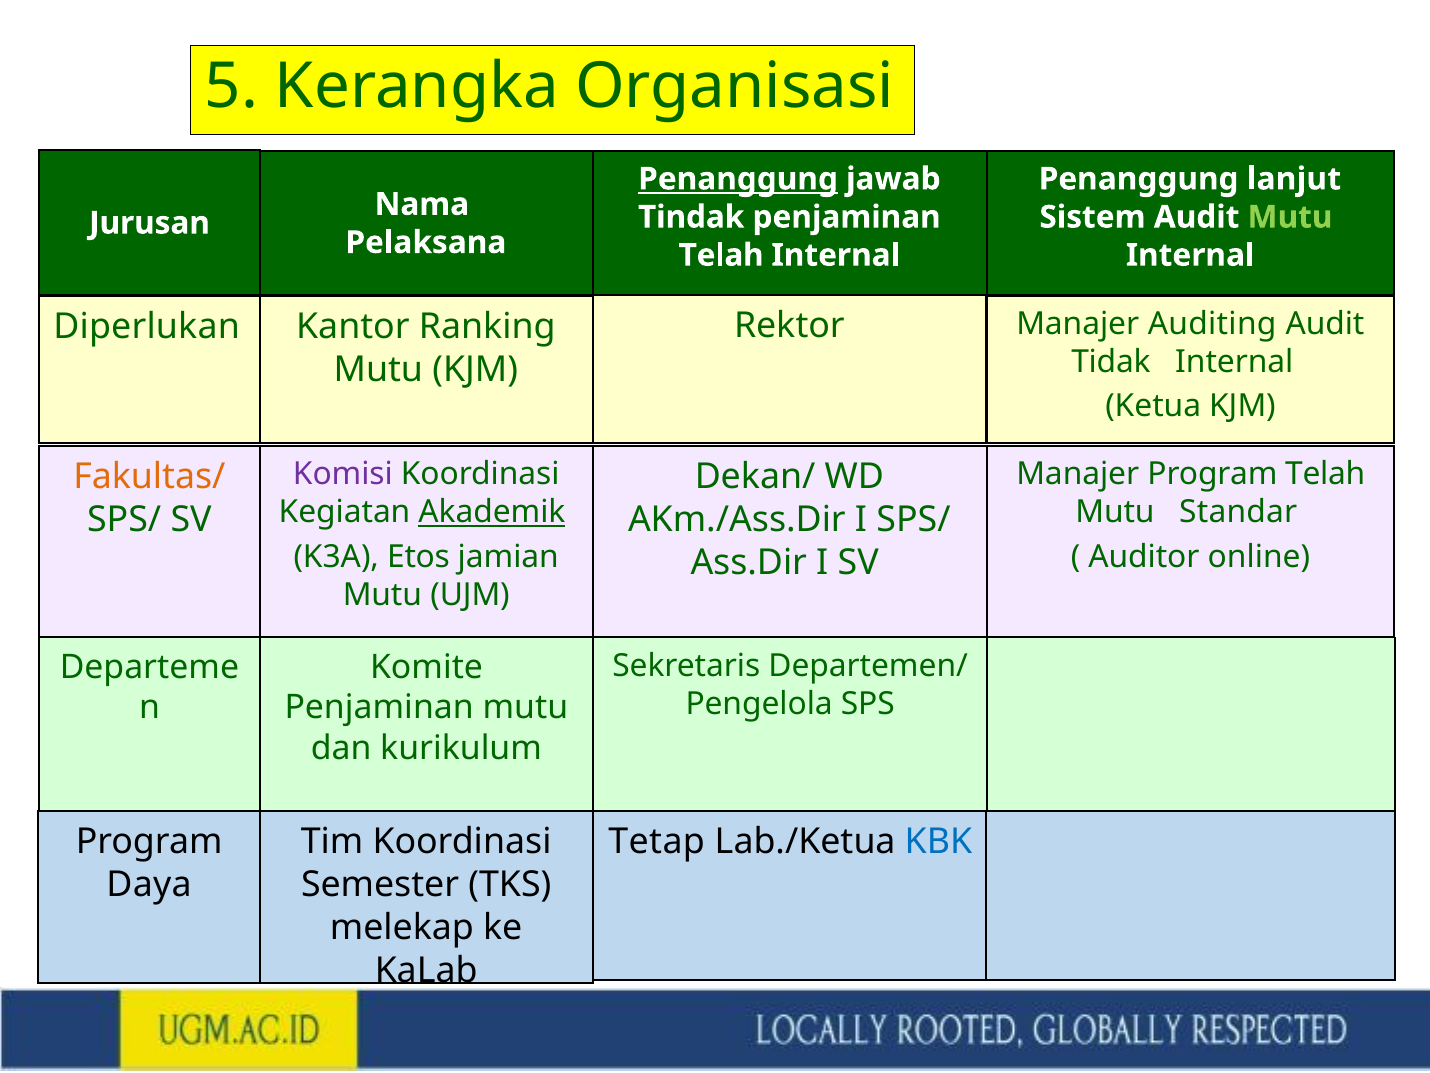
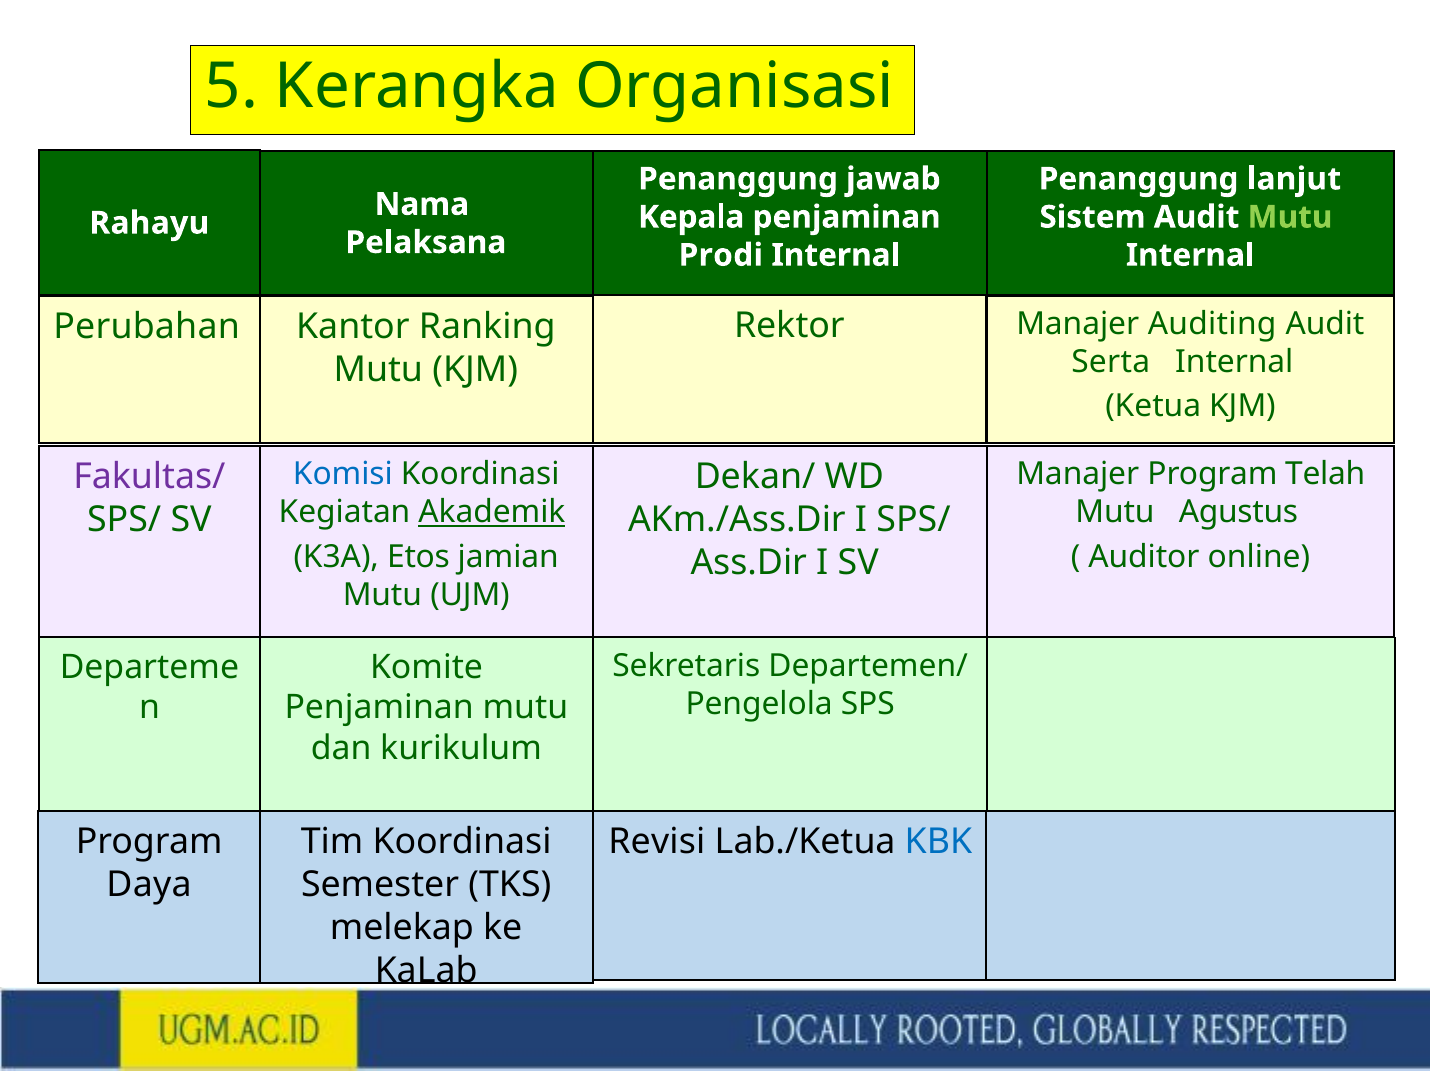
Penanggung at (738, 179) underline: present -> none
Tindak: Tindak -> Kepala
Jurusan: Jurusan -> Rahayu
Telah at (721, 255): Telah -> Prodi
Diperlukan: Diperlukan -> Perubahan
Tidak: Tidak -> Serta
Komisi colour: purple -> blue
Fakultas/ colour: orange -> purple
Standar: Standar -> Agustus
Tetap: Tetap -> Revisi
